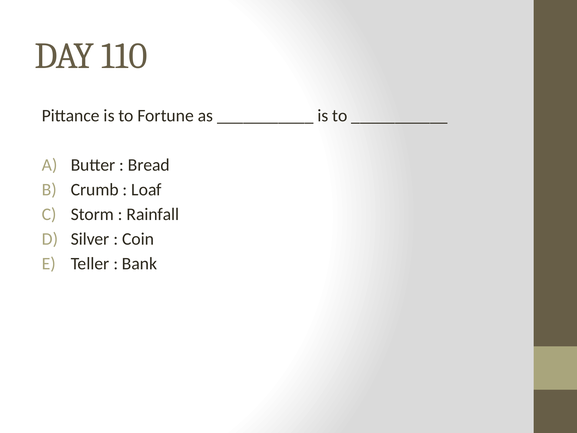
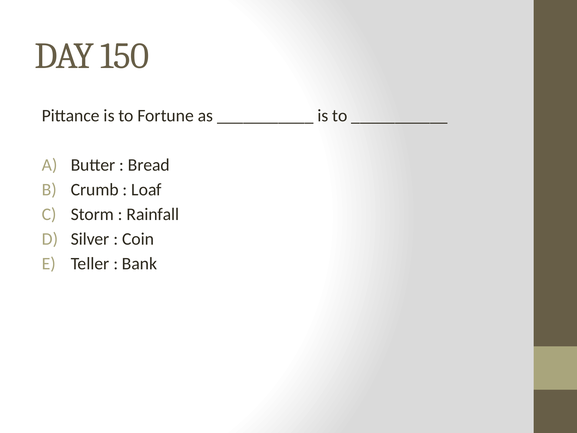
110: 110 -> 150
